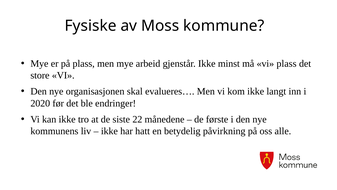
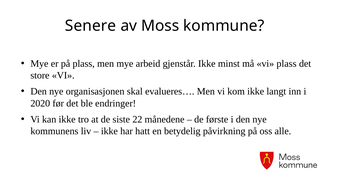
Fysiske: Fysiske -> Senere
